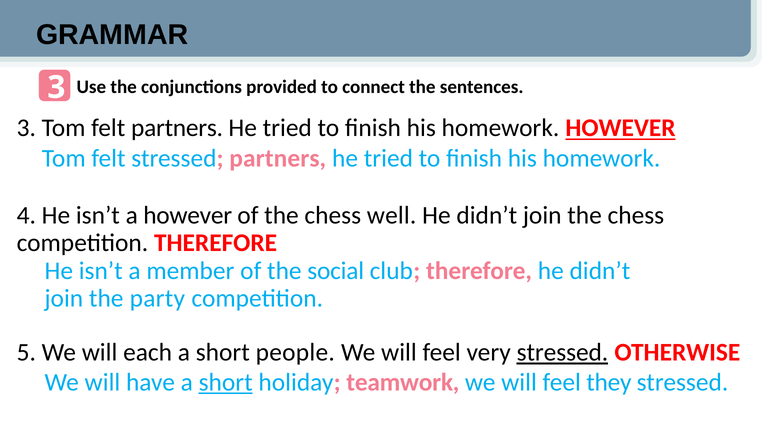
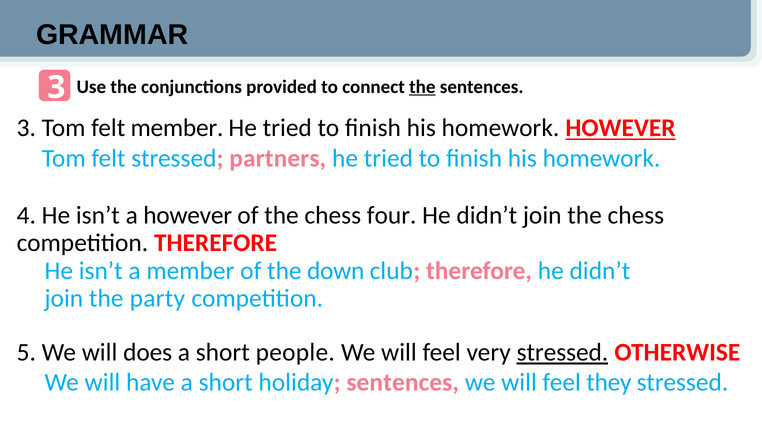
the at (422, 87) underline: none -> present
felt partners: partners -> member
well: well -> four
social: social -> down
each: each -> does
short at (226, 382) underline: present -> none
holiday teamwork: teamwork -> sentences
